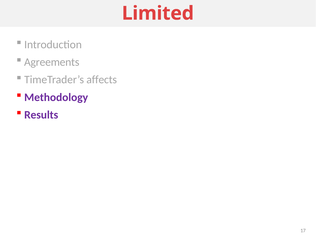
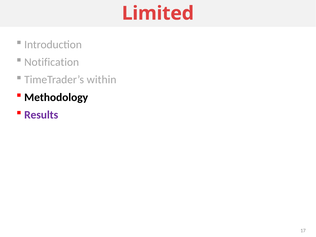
Agreements: Agreements -> Notification
affects: affects -> within
Methodology colour: purple -> black
